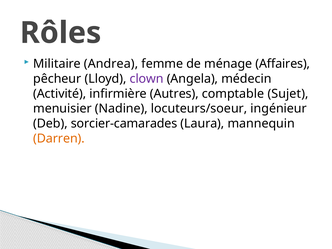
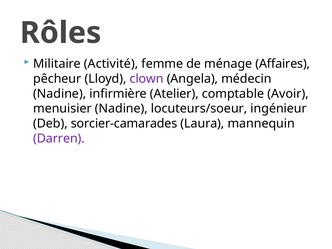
Andrea: Andrea -> Activité
Activité at (60, 94): Activité -> Nadine
Autres: Autres -> Atelier
Sujet: Sujet -> Avoir
Darren colour: orange -> purple
